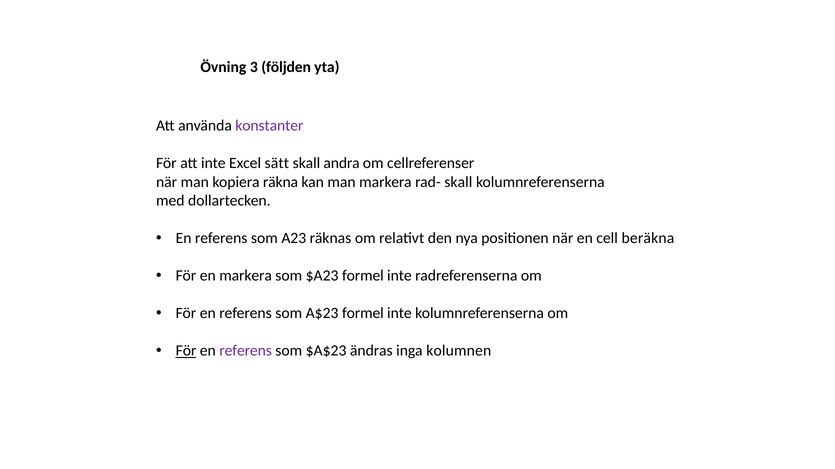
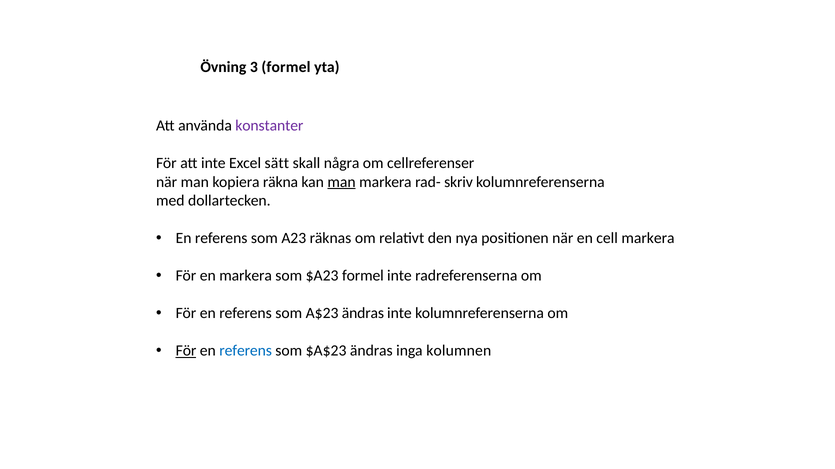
3 följden: följden -> formel
andra: andra -> några
man at (342, 182) underline: none -> present
rad- skall: skall -> skriv
cell beräkna: beräkna -> markera
A$23 formel: formel -> ändras
referens at (246, 351) colour: purple -> blue
